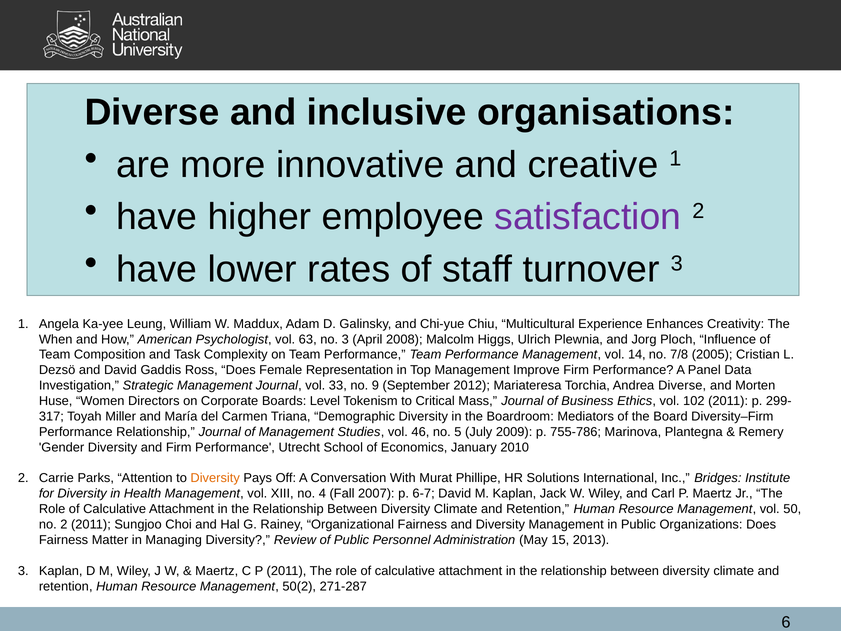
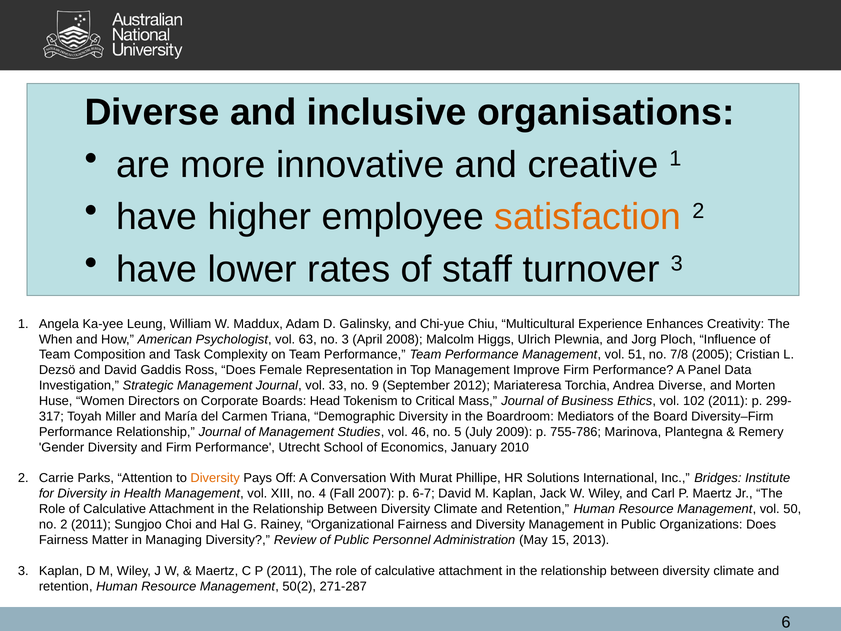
satisfaction colour: purple -> orange
14: 14 -> 51
Level: Level -> Head
